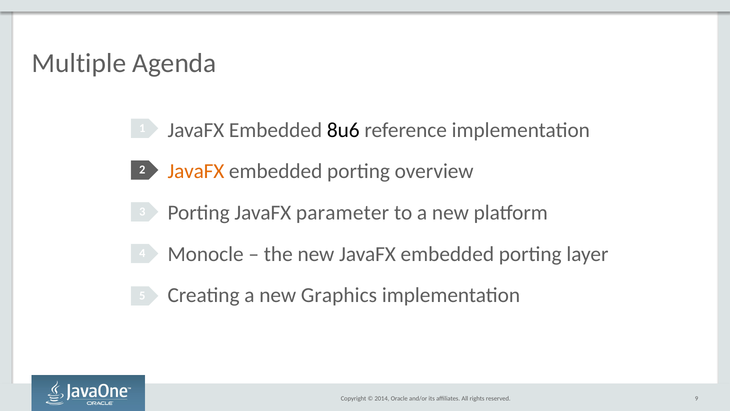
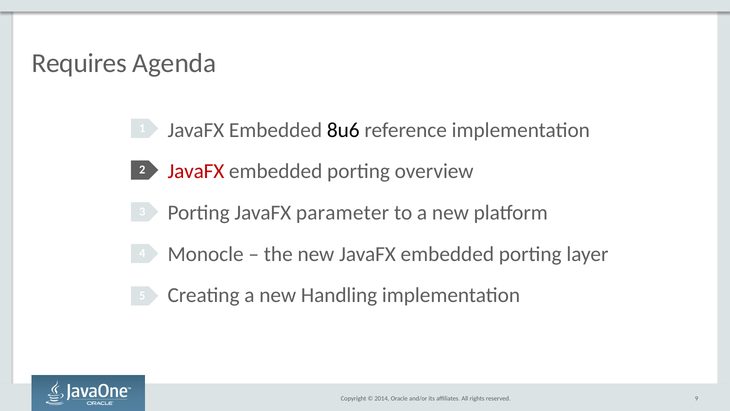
Multiple: Multiple -> Requires
JavaFX at (196, 171) colour: orange -> red
Graphics: Graphics -> Handling
